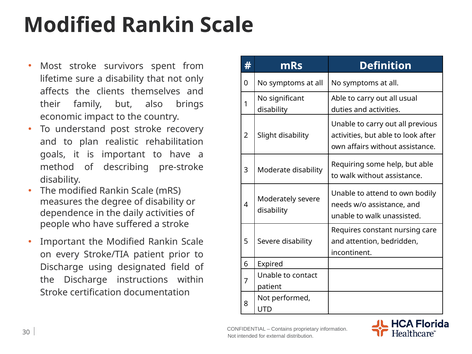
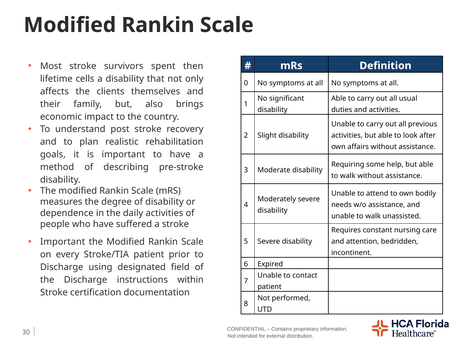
from: from -> then
sure: sure -> cells
